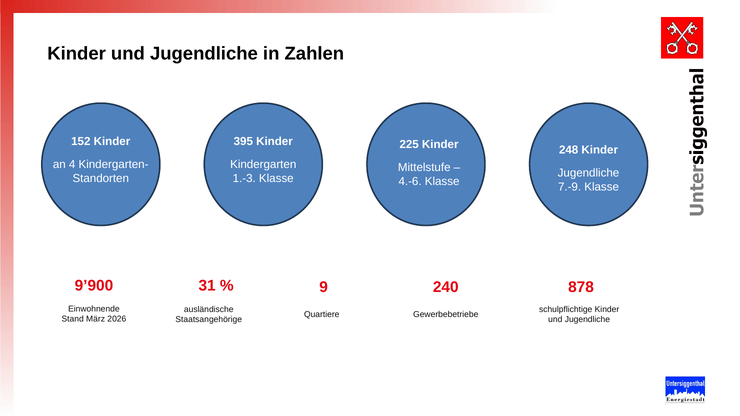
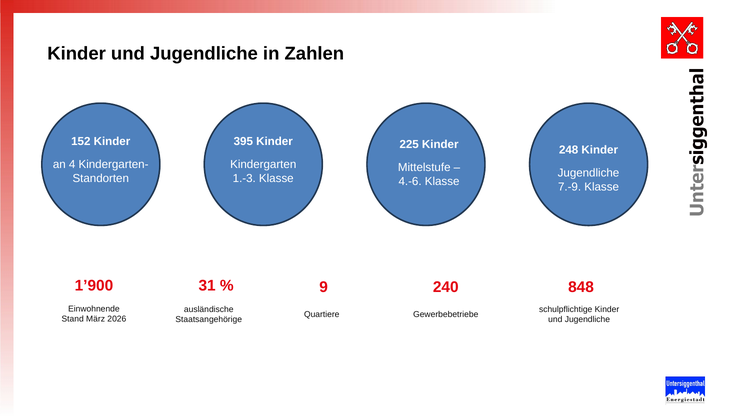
9’900: 9’900 -> 1’900
878: 878 -> 848
